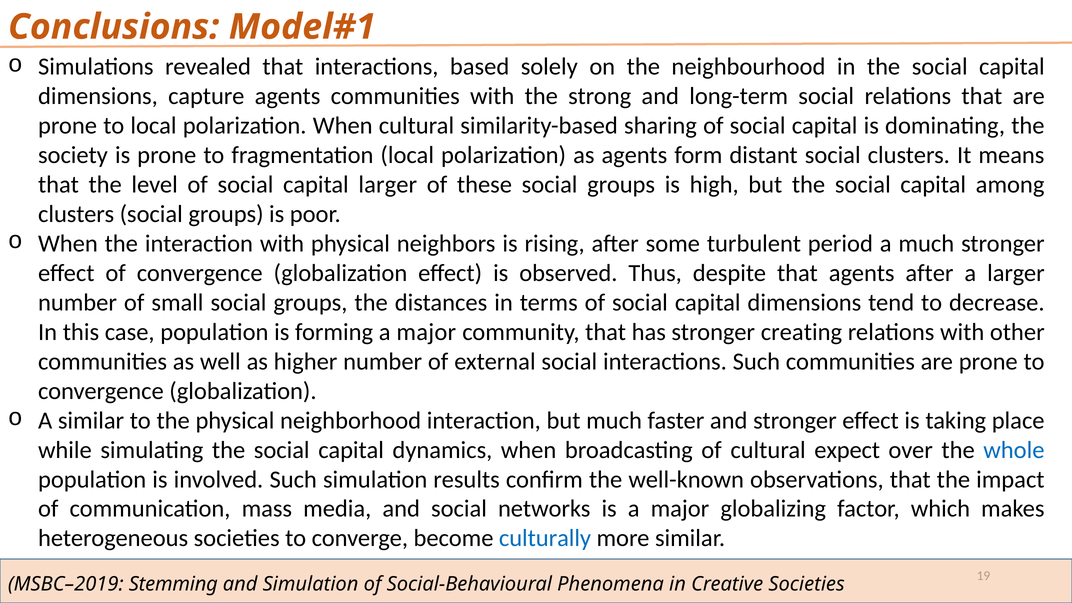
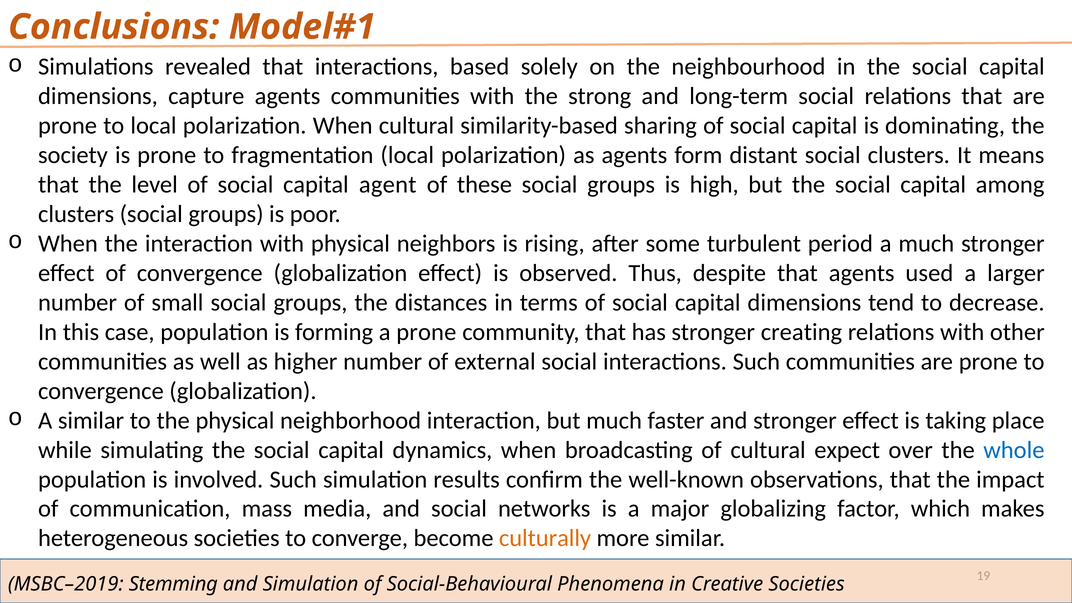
capital larger: larger -> agent
agents after: after -> used
forming a major: major -> prone
culturally colour: blue -> orange
